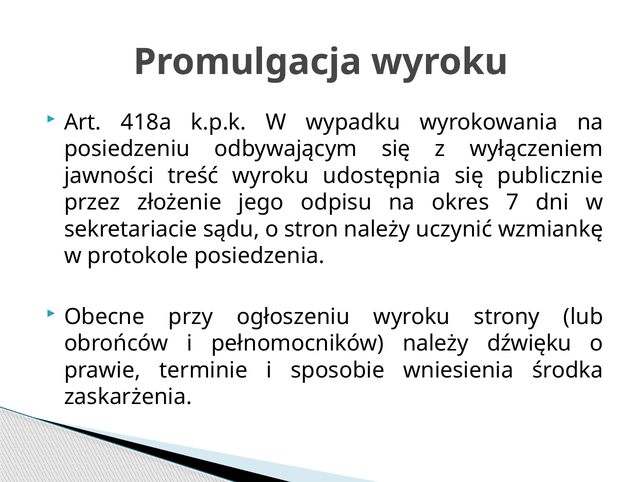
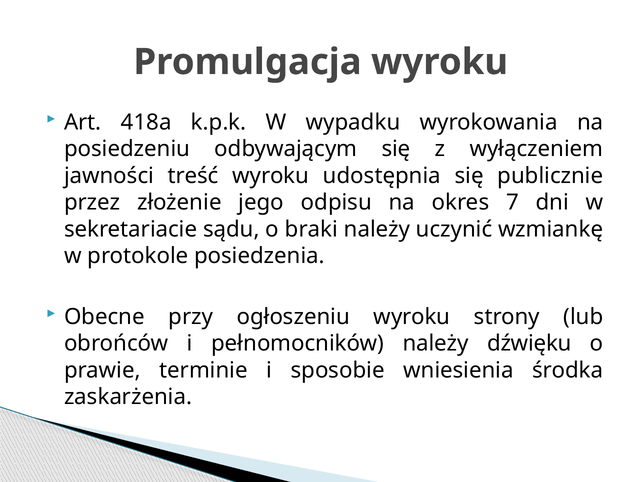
stron: stron -> braki
